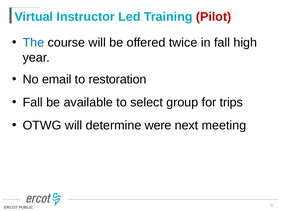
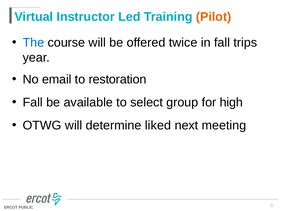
Pilot colour: red -> orange
high: high -> trips
trips: trips -> high
were: were -> liked
